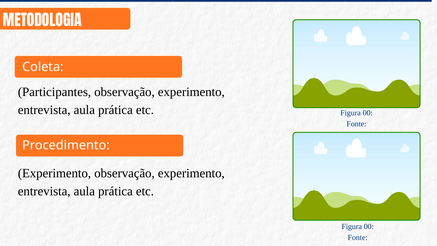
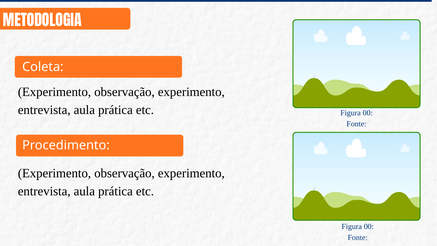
Participantes at (54, 92): Participantes -> Experimento
